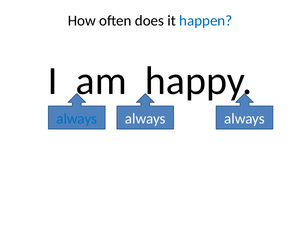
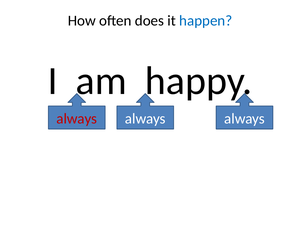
always at (77, 119) colour: blue -> red
